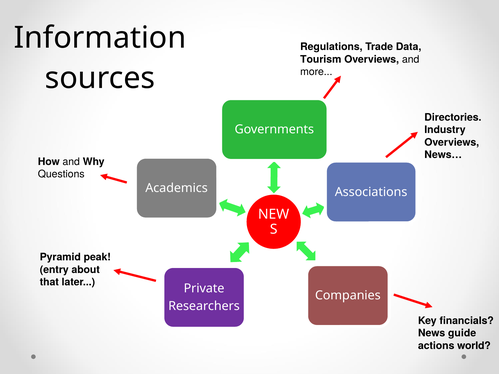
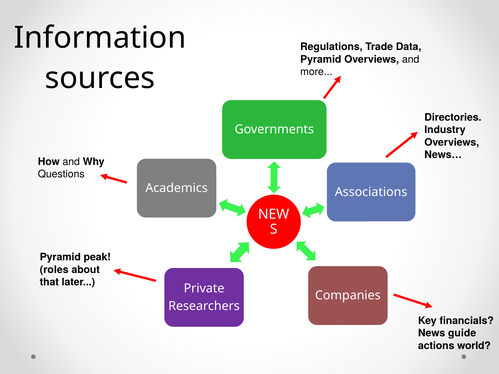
Tourism at (321, 59): Tourism -> Pyramid
entry: entry -> roles
